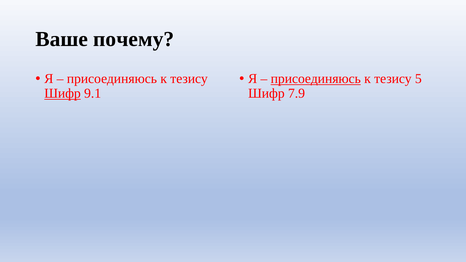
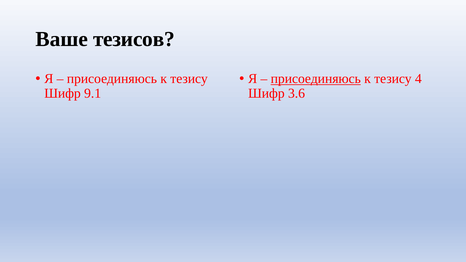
почему: почему -> тезисов
5: 5 -> 4
Шифр at (63, 93) underline: present -> none
7.9: 7.9 -> 3.6
